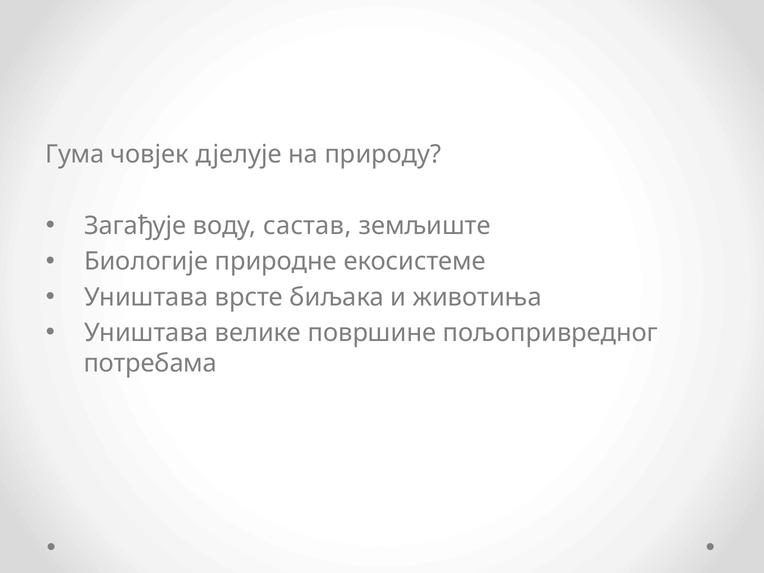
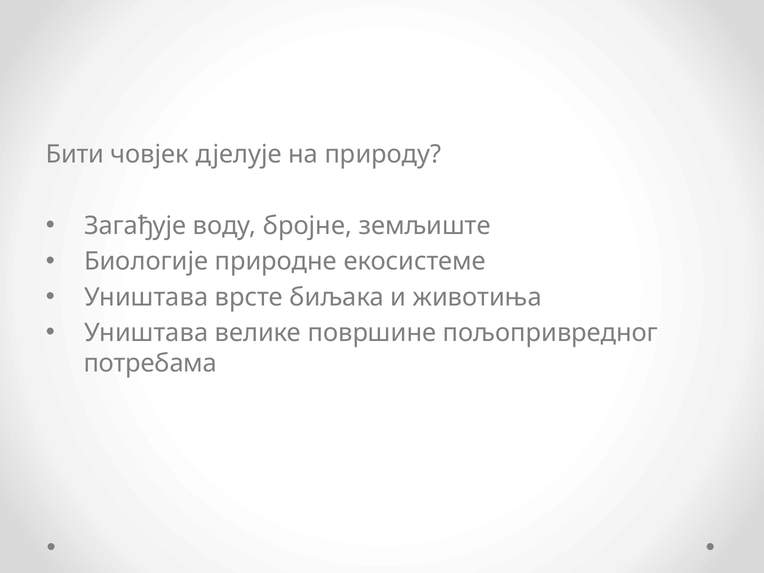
Гума: Гума -> Бити
састав: састав -> бројне
